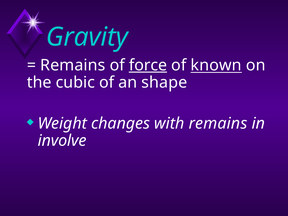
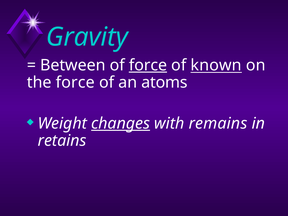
Remains at (73, 65): Remains -> Between
the cubic: cubic -> force
shape: shape -> atoms
changes underline: none -> present
involve: involve -> retains
